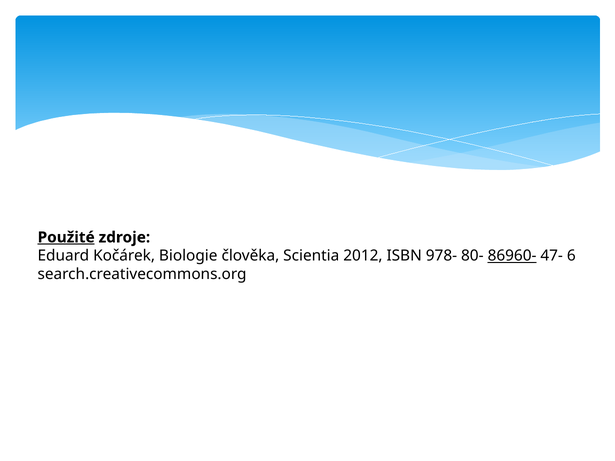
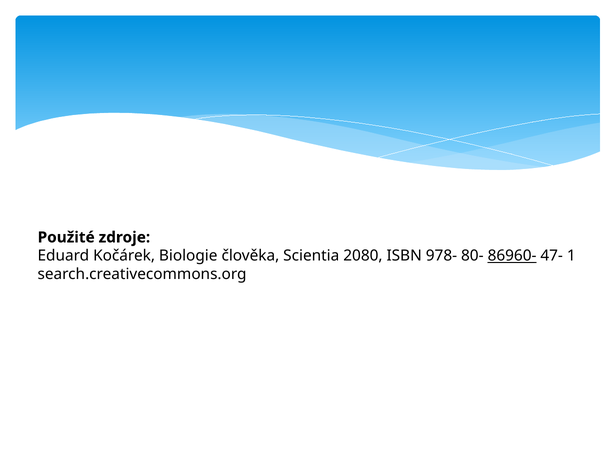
Použité underline: present -> none
2012: 2012 -> 2080
6: 6 -> 1
